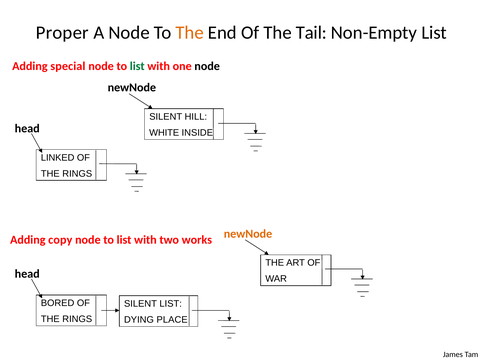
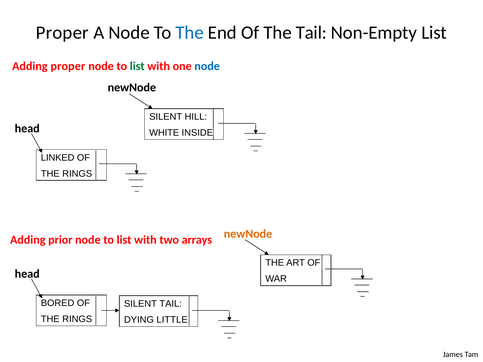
The at (190, 33) colour: orange -> blue
Adding special: special -> proper
node at (207, 66) colour: black -> blue
copy: copy -> prior
works: works -> arrays
SILENT LIST: LIST -> TAIL
PLACE: PLACE -> LITTLE
